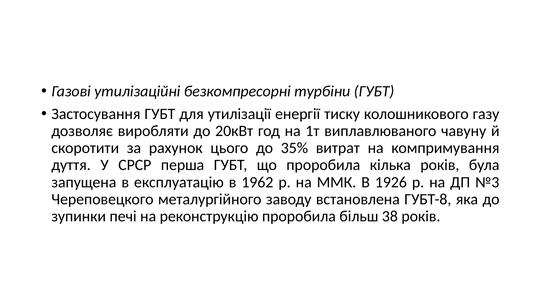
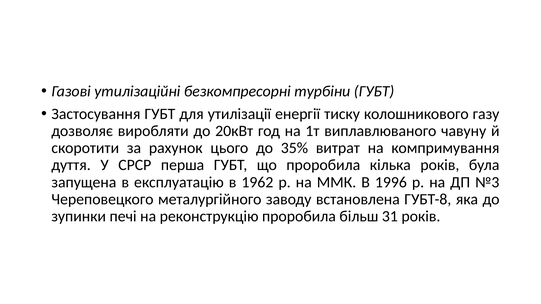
1926: 1926 -> 1996
38: 38 -> 31
